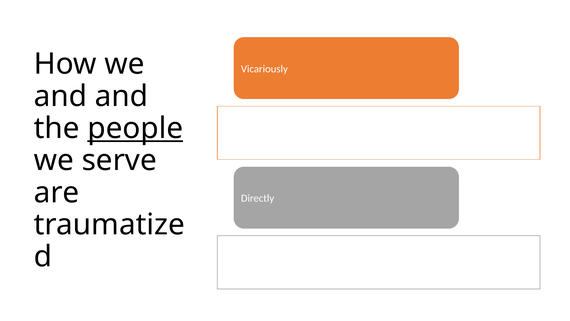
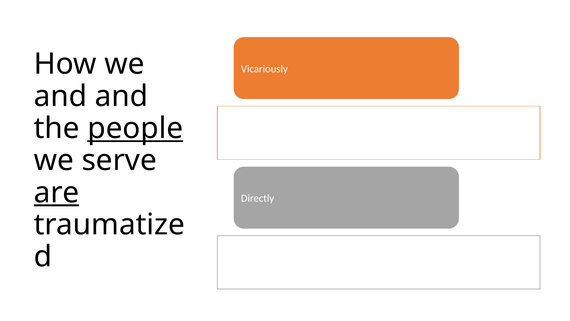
are underline: none -> present
